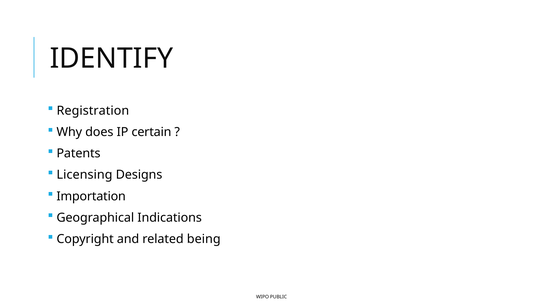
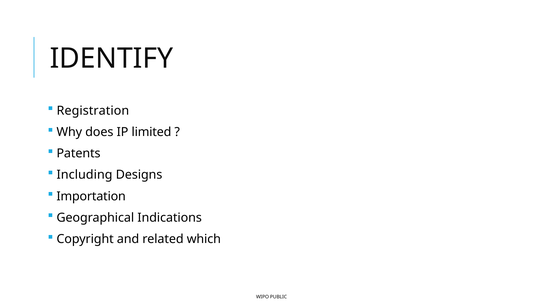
certain: certain -> limited
Licensing: Licensing -> Including
being: being -> which
